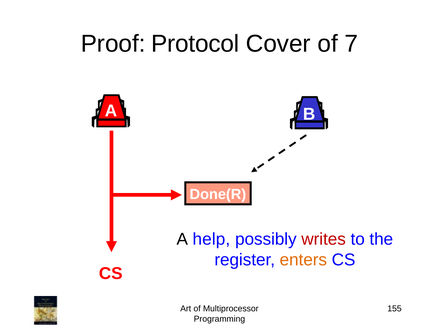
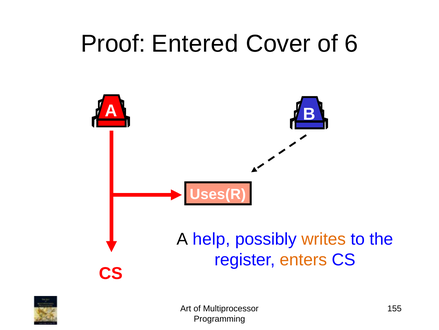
Protocol: Protocol -> Entered
7: 7 -> 6
Done(R: Done(R -> Uses(R
writes colour: red -> orange
